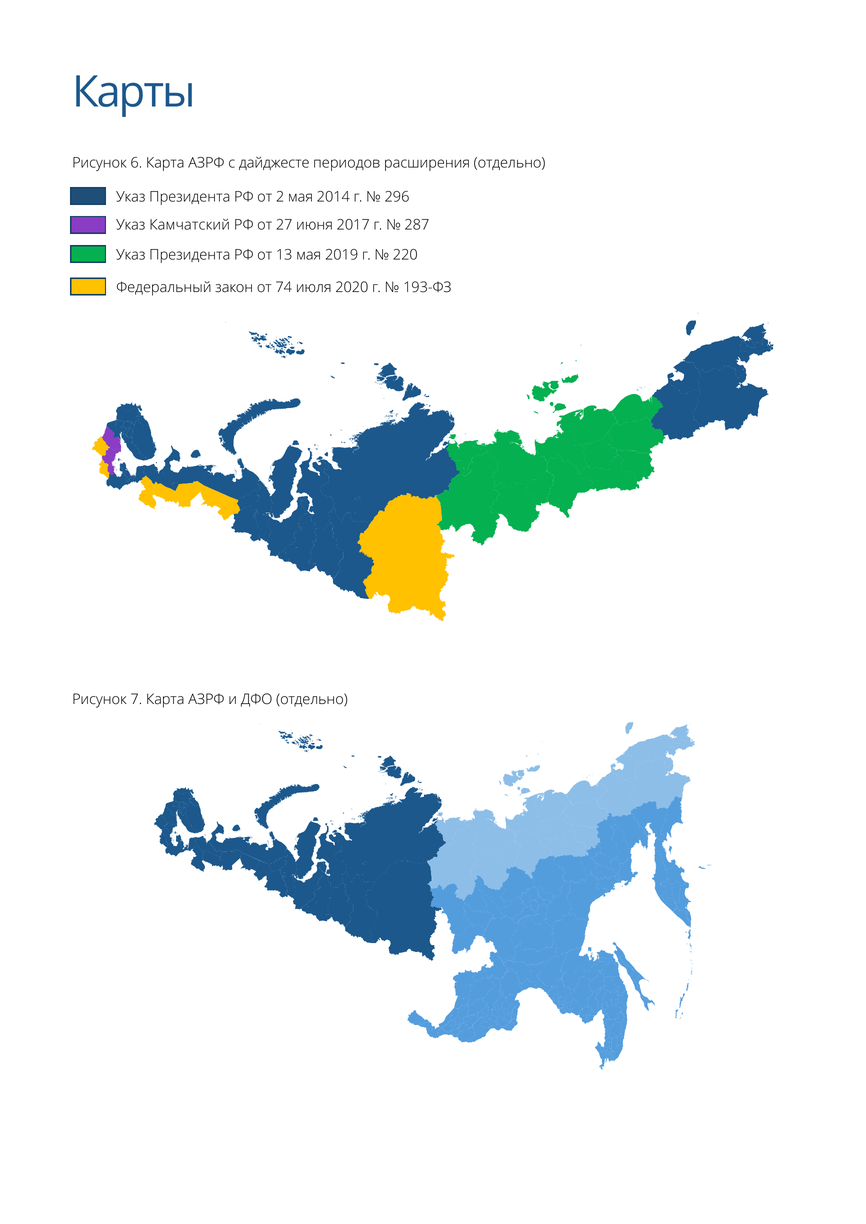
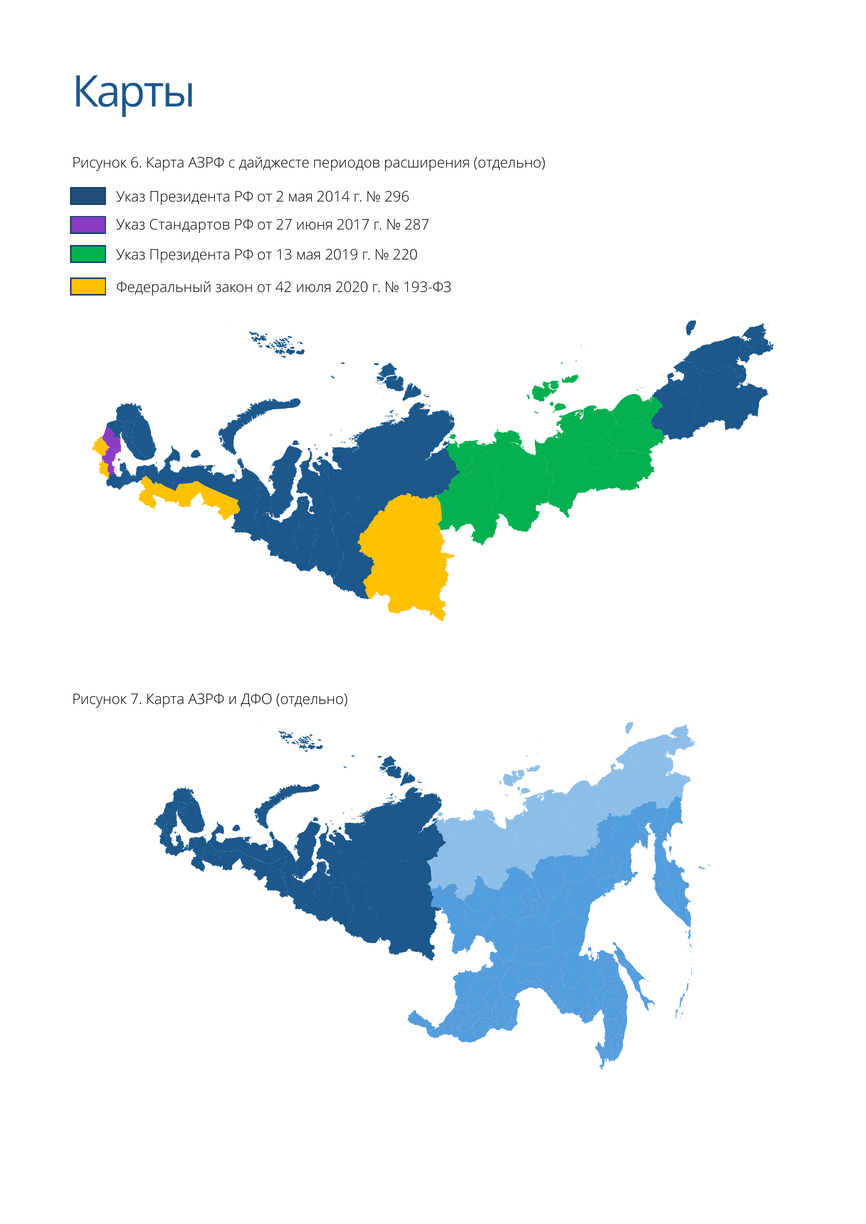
Камчатский: Камчатский -> Стандартов
74: 74 -> 42
